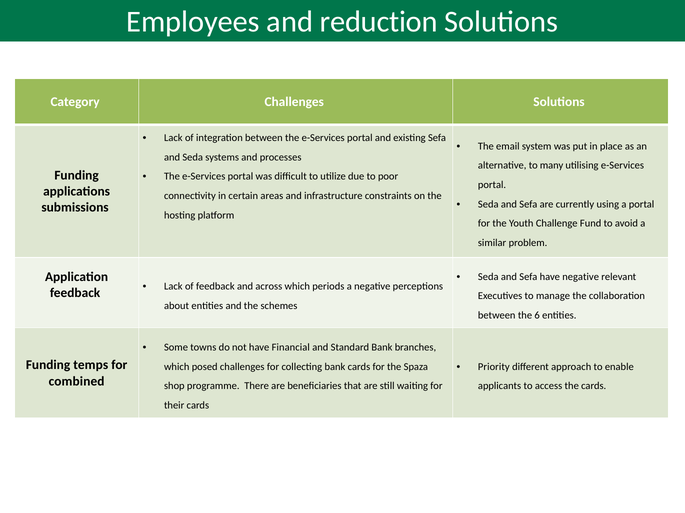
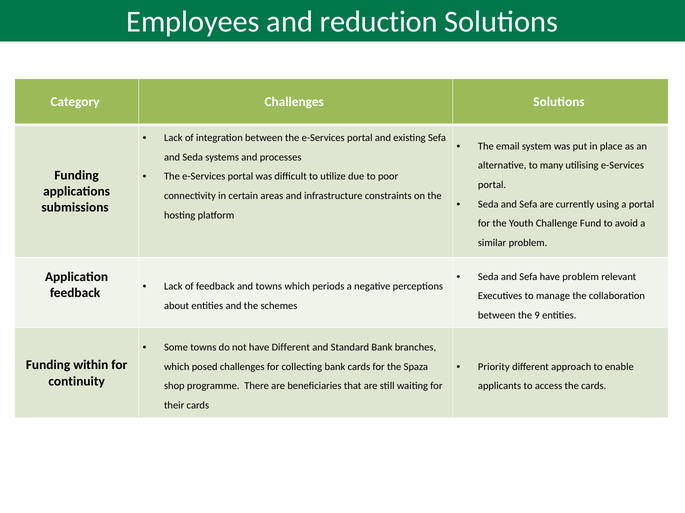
have negative: negative -> problem
and across: across -> towns
6: 6 -> 9
have Financial: Financial -> Different
temps: temps -> within
combined: combined -> continuity
